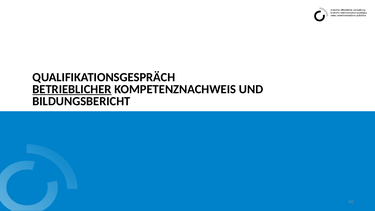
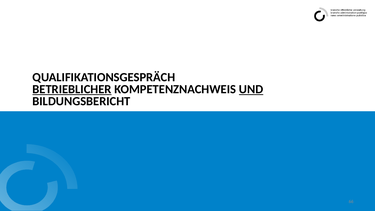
UND underline: none -> present
